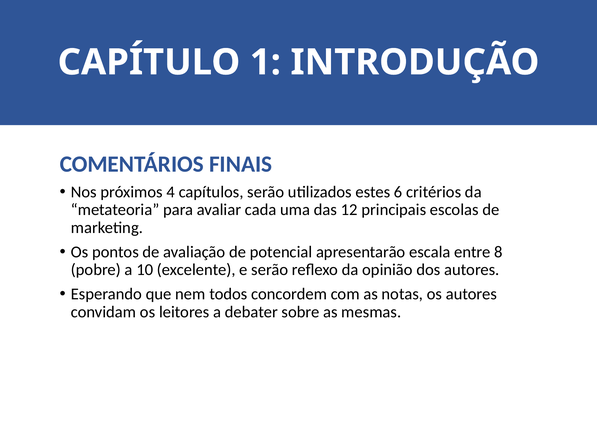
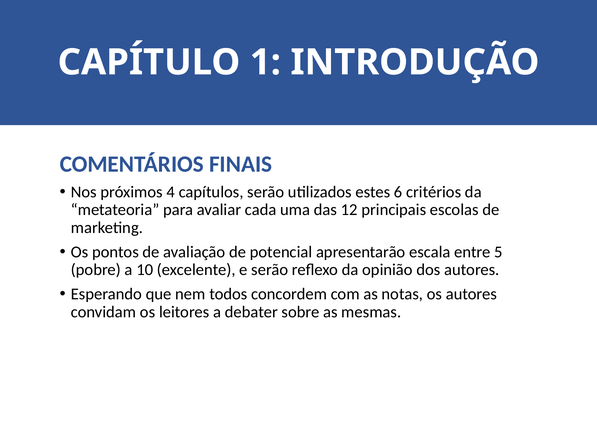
8: 8 -> 5
